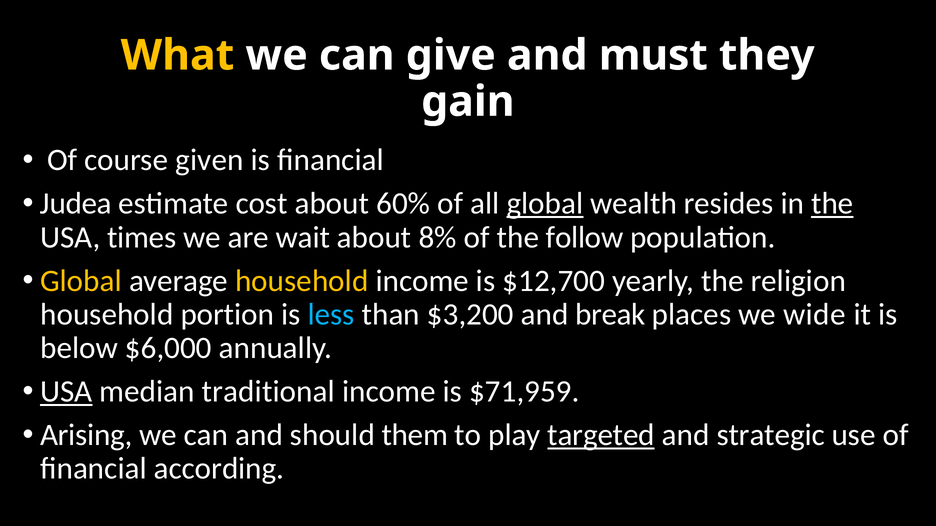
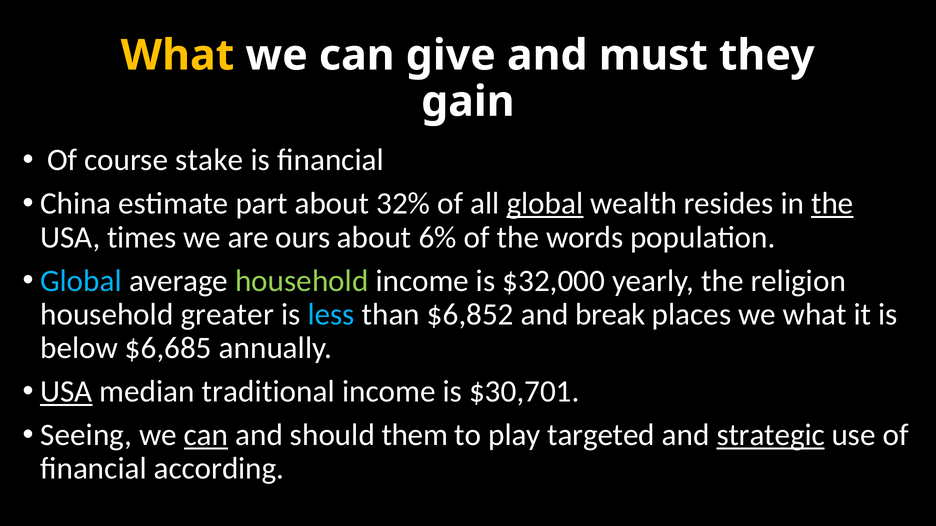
given: given -> stake
Judea: Judea -> China
cost: cost -> part
60%: 60% -> 32%
wait: wait -> ours
8%: 8% -> 6%
follow: follow -> words
Global at (81, 281) colour: yellow -> light blue
household at (302, 281) colour: yellow -> light green
$12,700: $12,700 -> $32,000
portion: portion -> greater
$3,200: $3,200 -> $6,852
we wide: wide -> what
$6,000: $6,000 -> $6,685
$71,959: $71,959 -> $30,701
Arising: Arising -> Seeing
can at (206, 435) underline: none -> present
targeted underline: present -> none
strategic underline: none -> present
